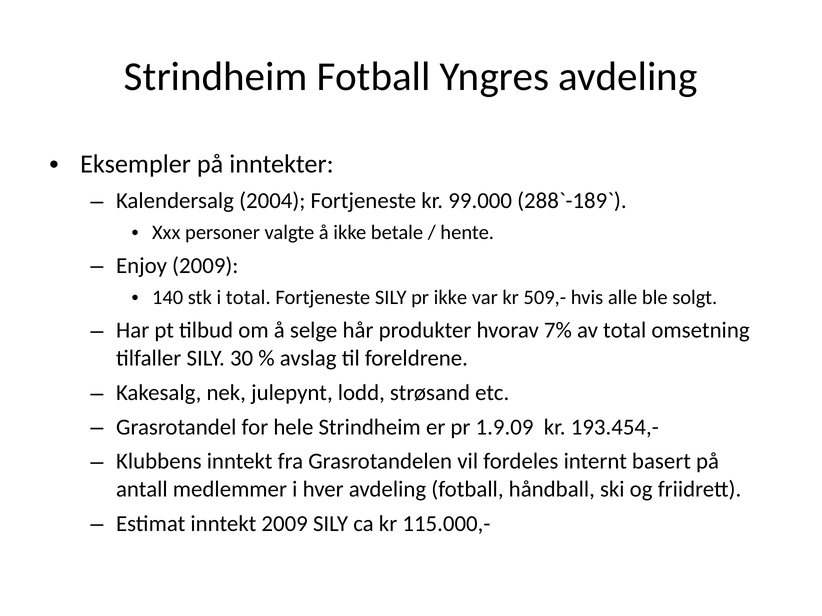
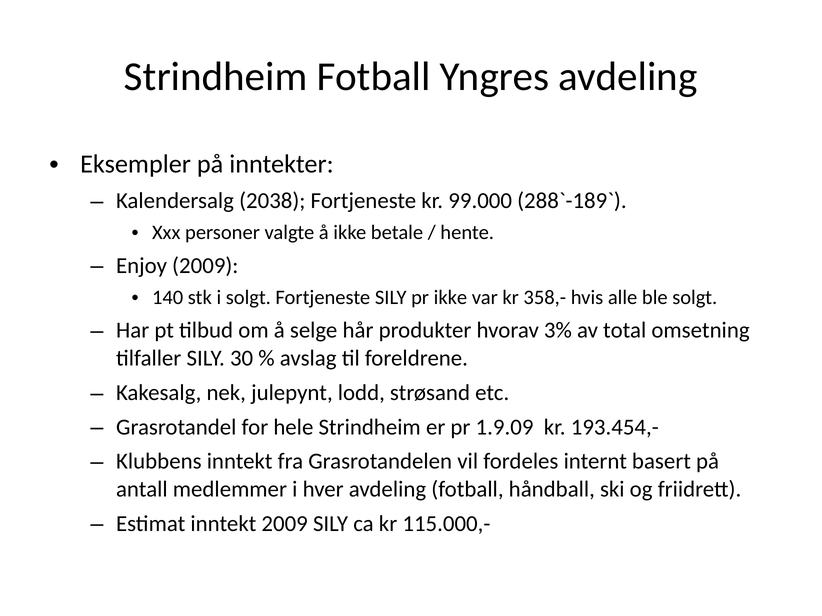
2004: 2004 -> 2038
i total: total -> solgt
509,-: 509,- -> 358,-
7%: 7% -> 3%
